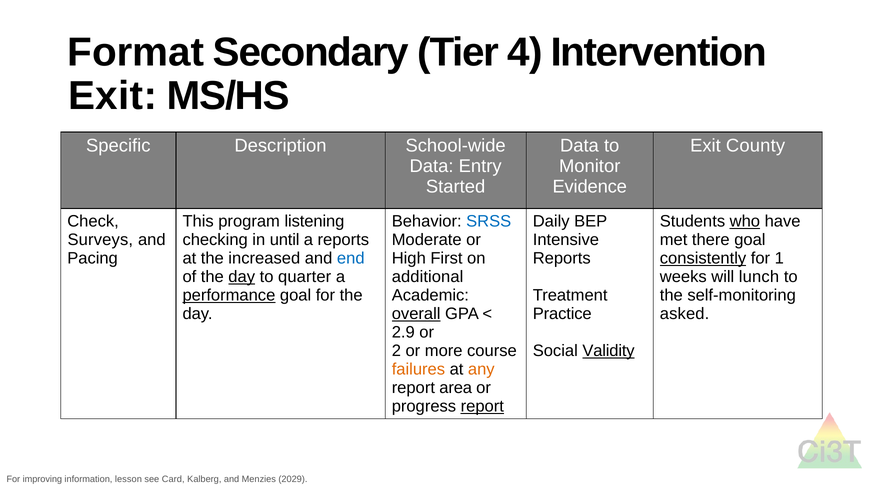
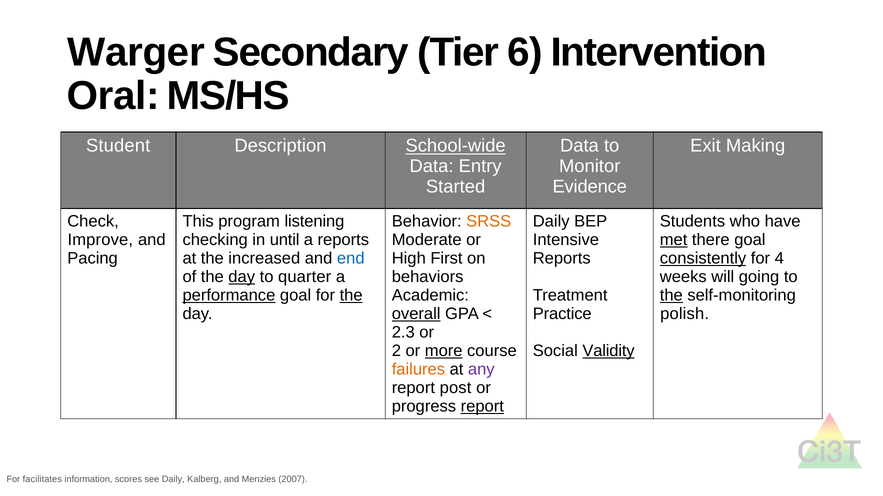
Format: Format -> Warger
4: 4 -> 6
Exit at (113, 96): Exit -> Oral
Specific: Specific -> Student
School-wide underline: none -> present
County: County -> Making
SRSS colour: blue -> orange
who underline: present -> none
Surveys: Surveys -> Improve
met underline: none -> present
1: 1 -> 4
additional: additional -> behaviors
lunch: lunch -> going
the at (351, 296) underline: none -> present
the at (671, 296) underline: none -> present
asked: asked -> polish
2.9: 2.9 -> 2.3
more underline: none -> present
any colour: orange -> purple
area: area -> post
improving: improving -> facilitates
lesson: lesson -> scores
see Card: Card -> Daily
2029: 2029 -> 2007
